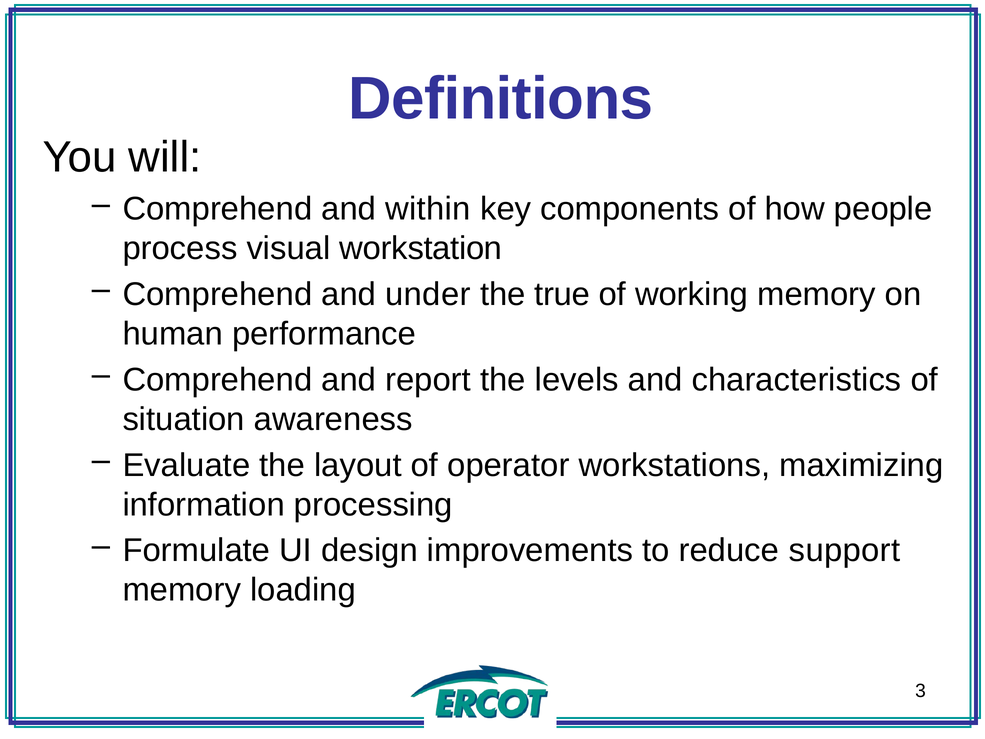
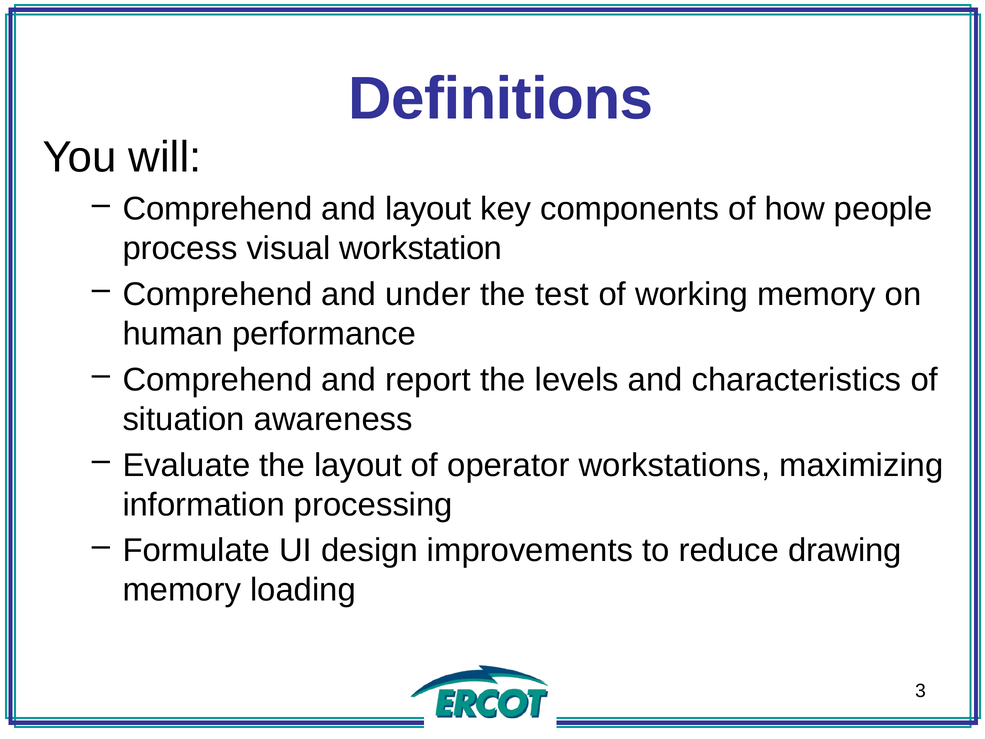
and within: within -> layout
true: true -> test
support: support -> drawing
